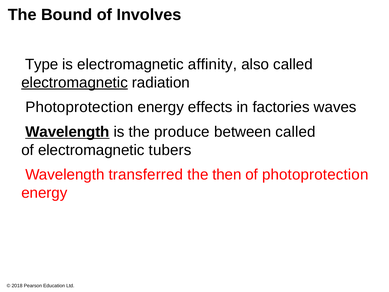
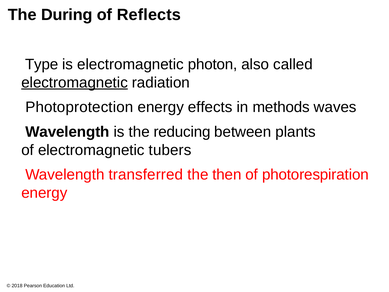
Bound: Bound -> During
Involves: Involves -> Reflects
affinity: affinity -> photon
factories: factories -> methods
Wavelength at (67, 132) underline: present -> none
produce: produce -> reducing
between called: called -> plants
of photoprotection: photoprotection -> photorespiration
